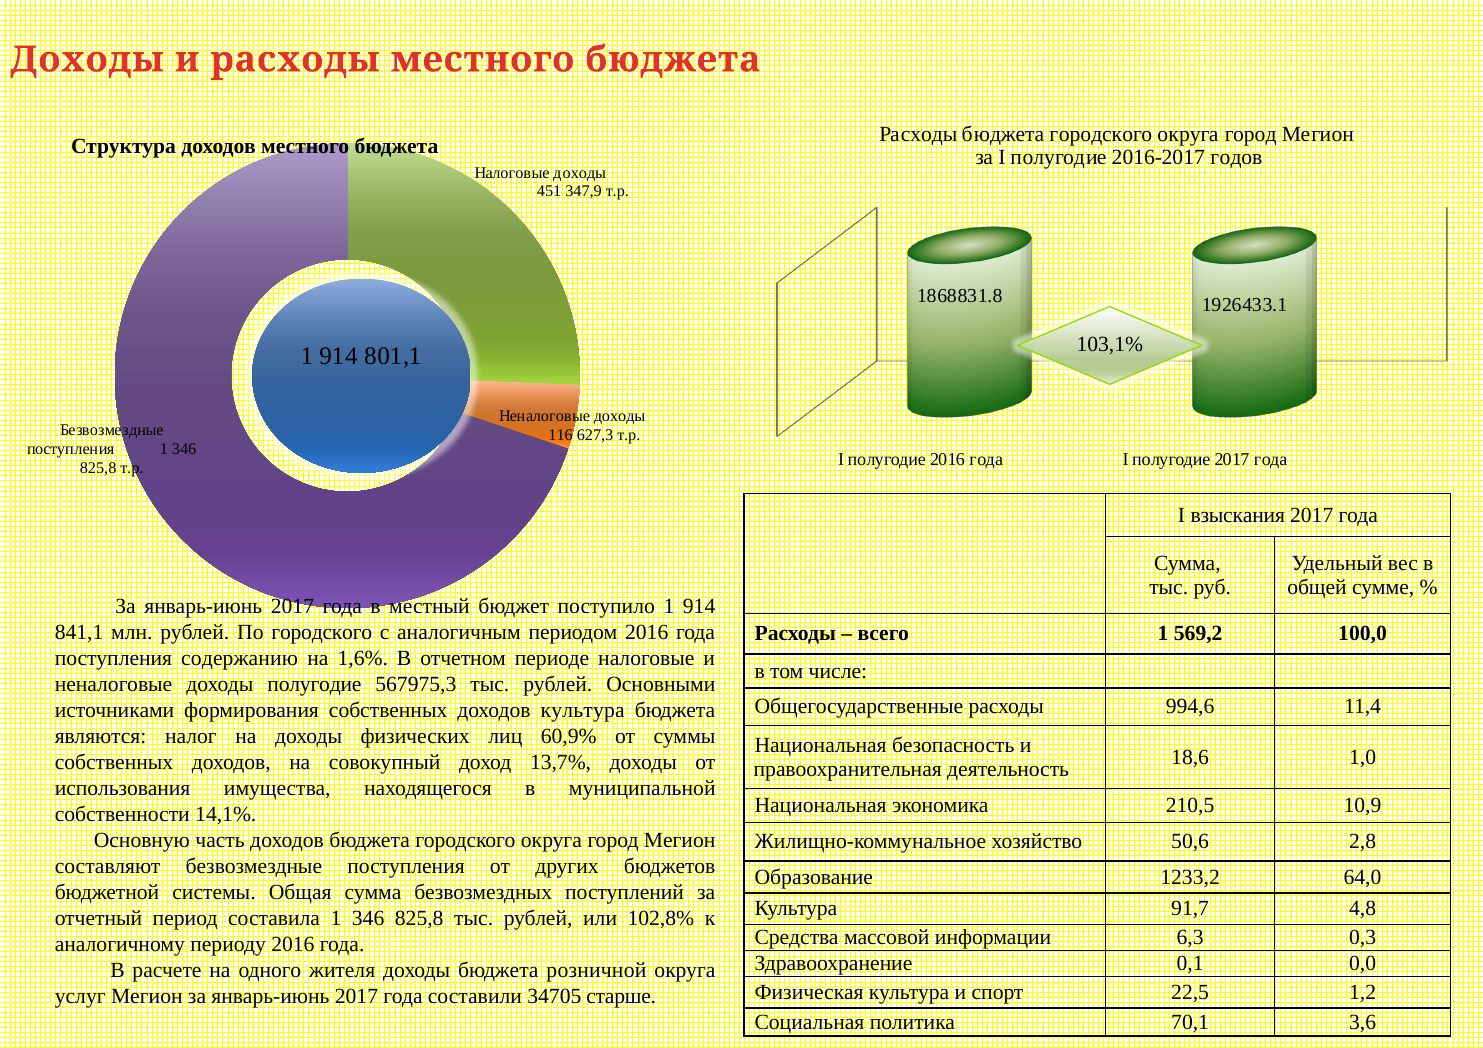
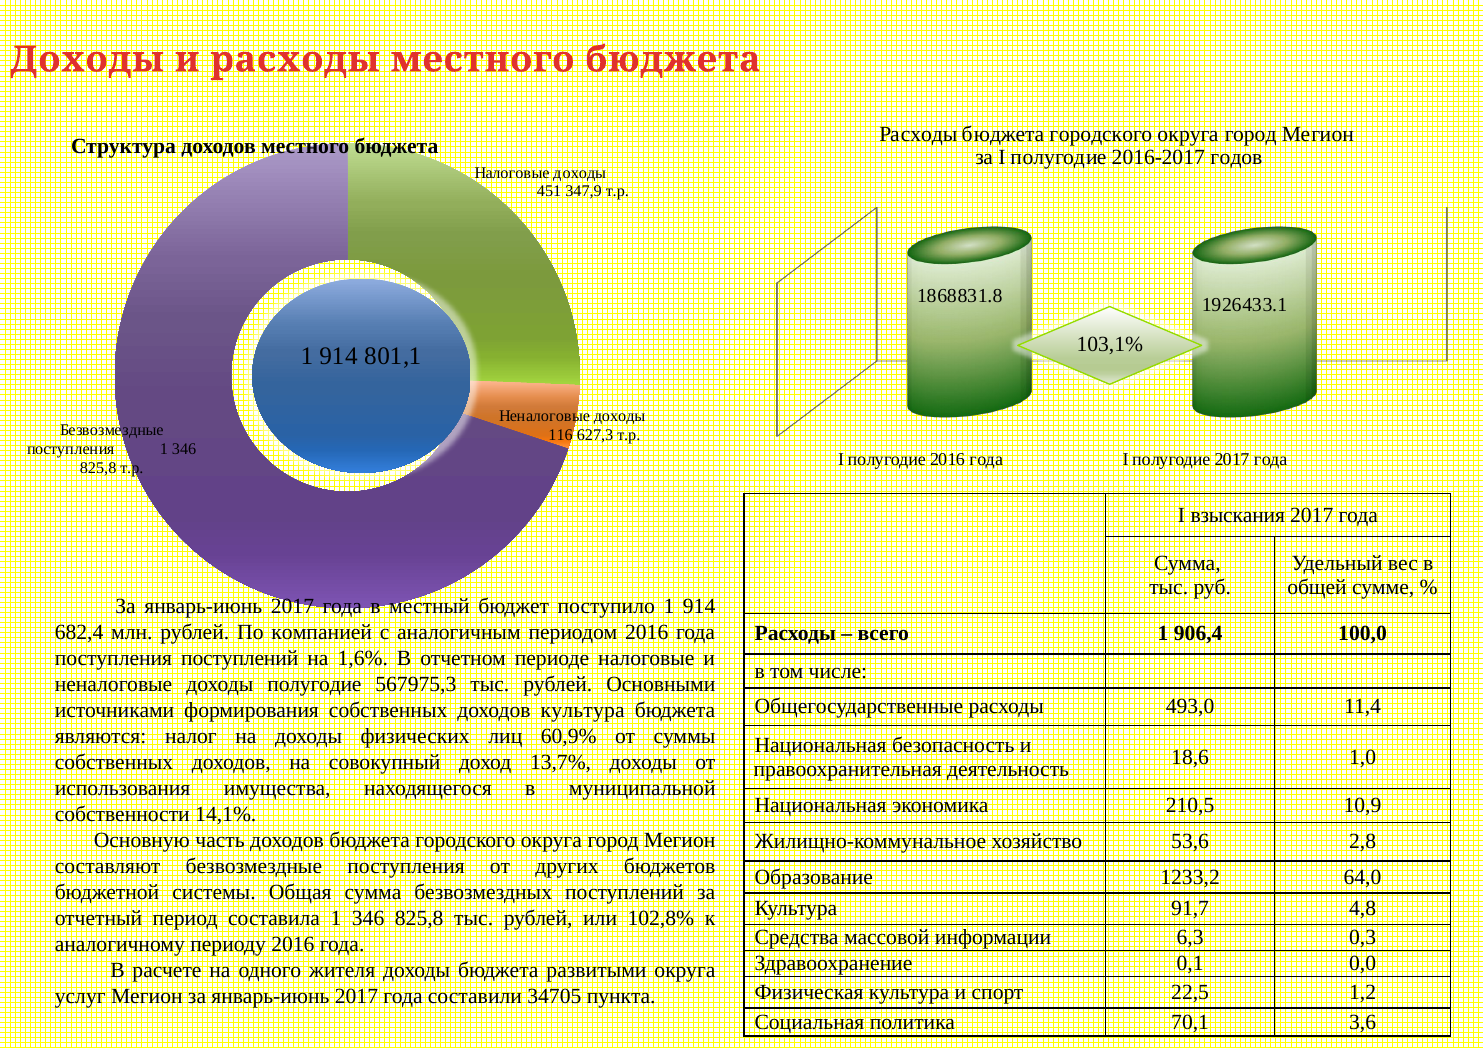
841,1: 841,1 -> 682,4
По городского: городского -> компанией
569,2: 569,2 -> 906,4
поступления содержанию: содержанию -> поступлений
994,6: 994,6 -> 493,0
50,6: 50,6 -> 53,6
розничной: розничной -> развитыми
старше: старше -> пункта
